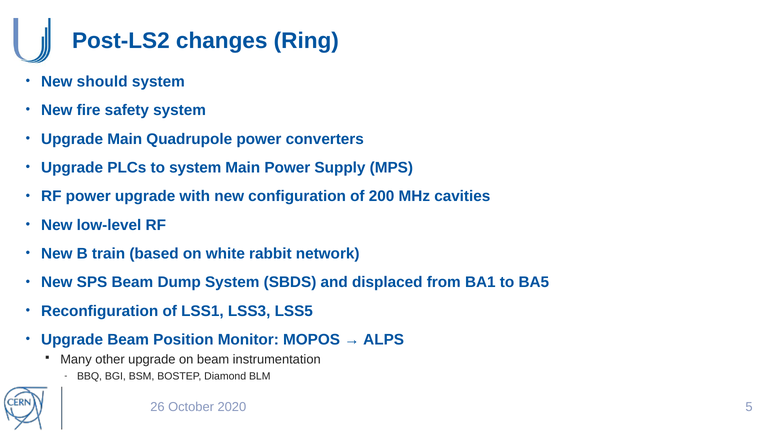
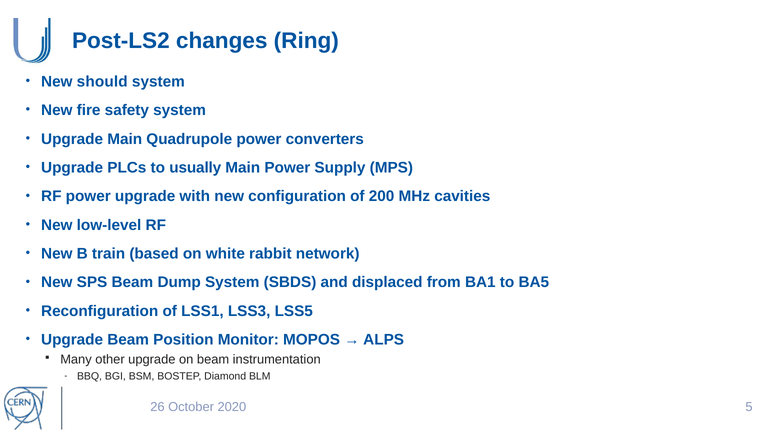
to system: system -> usually
